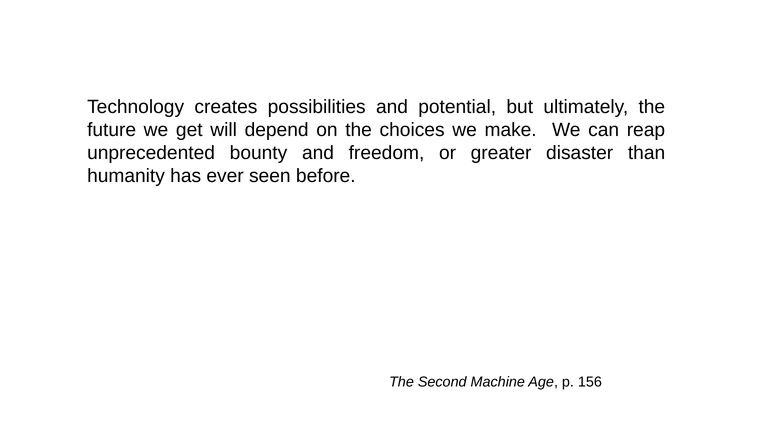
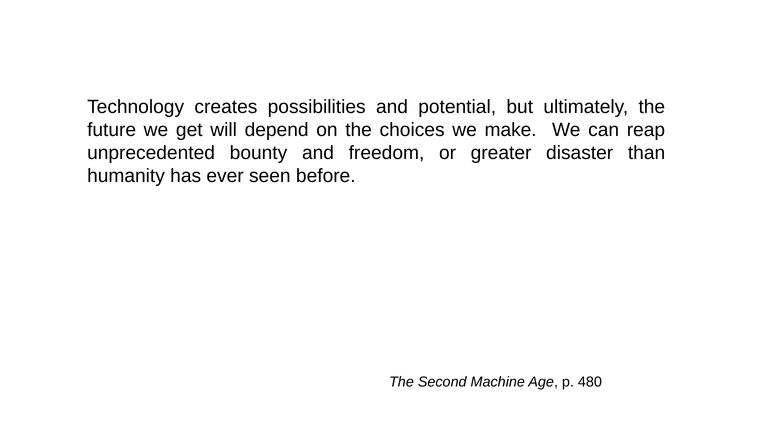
156: 156 -> 480
